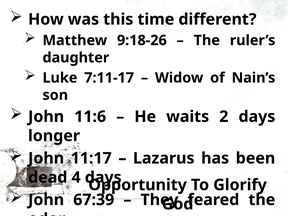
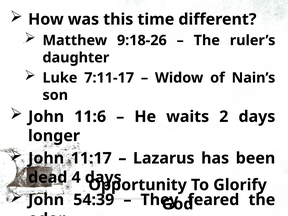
67:39: 67:39 -> 54:39
